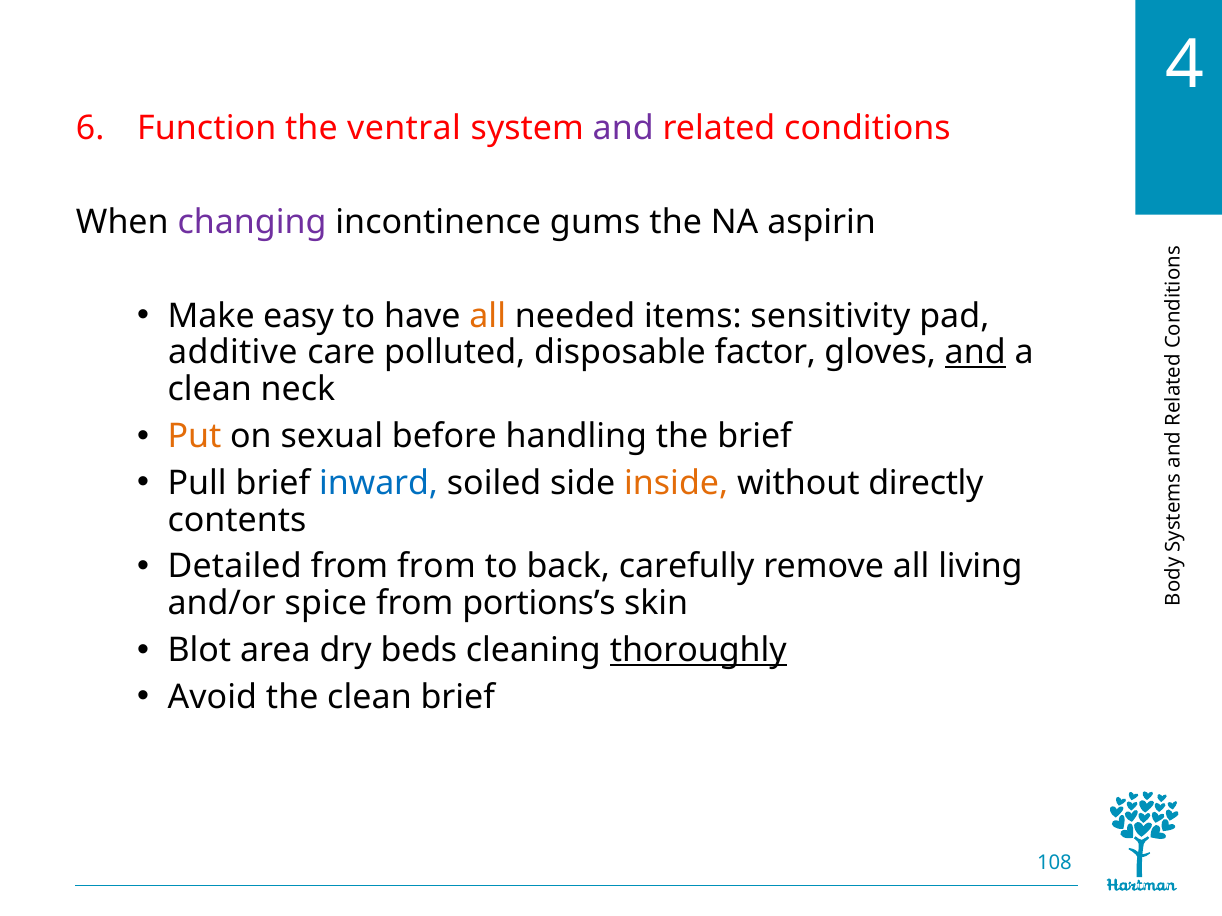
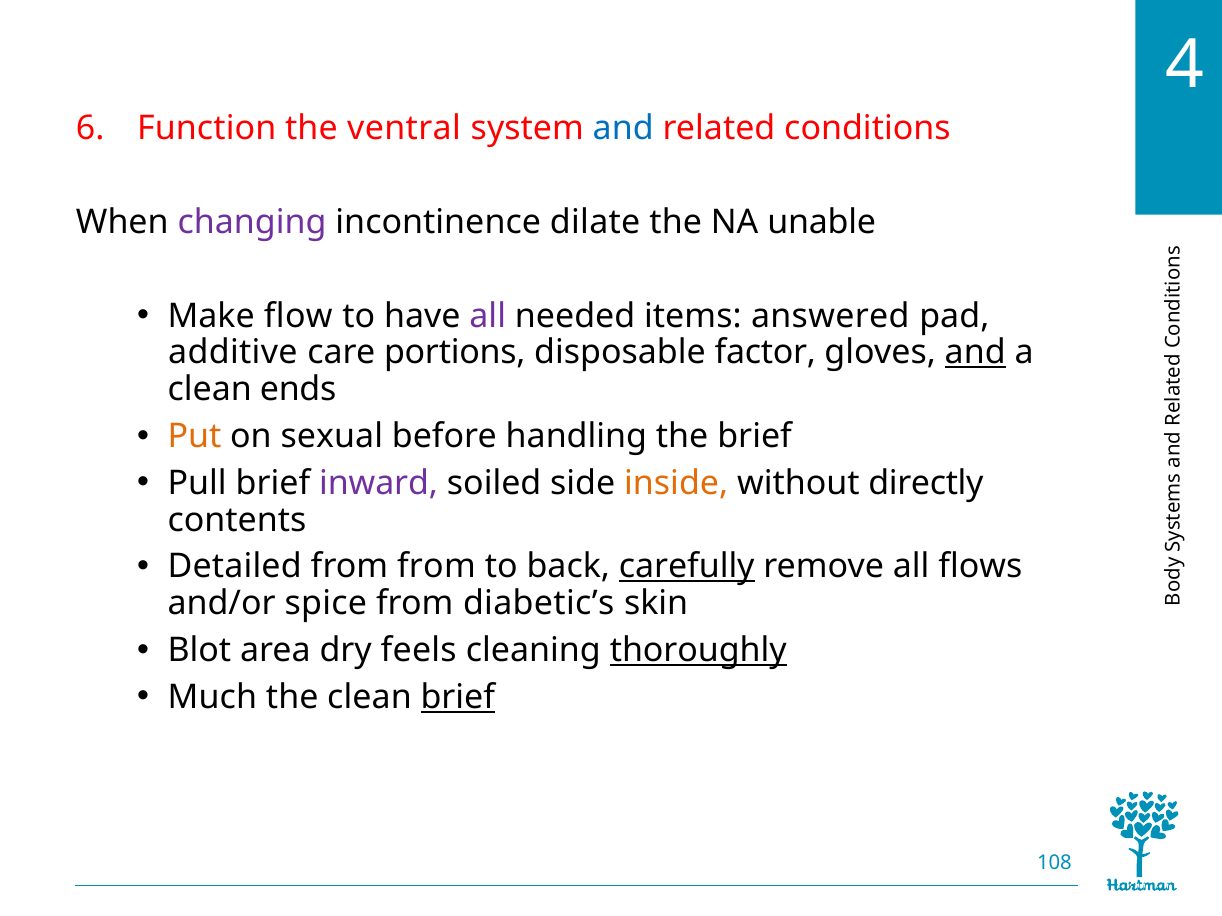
and at (623, 129) colour: purple -> blue
gums: gums -> dilate
aspirin: aspirin -> unable
easy: easy -> flow
all at (488, 316) colour: orange -> purple
sensitivity: sensitivity -> answered
polluted: polluted -> portions
neck: neck -> ends
inward colour: blue -> purple
carefully underline: none -> present
living: living -> flows
portions’s: portions’s -> diabetic’s
beds: beds -> feels
Avoid: Avoid -> Much
brief at (458, 698) underline: none -> present
